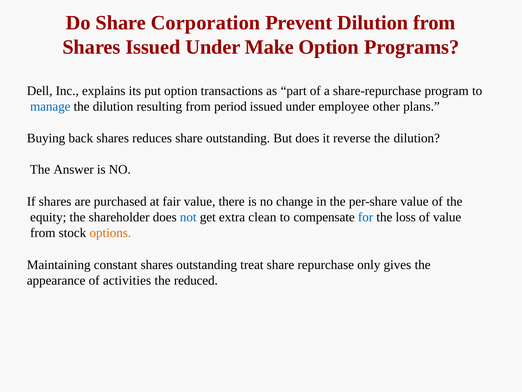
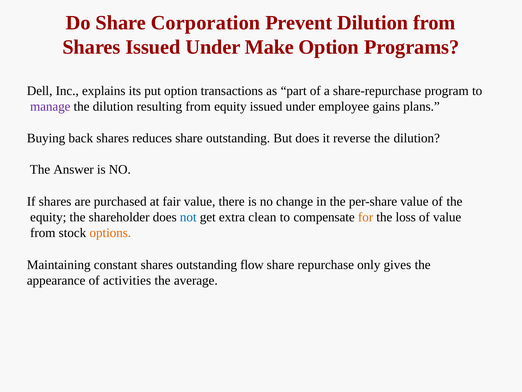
manage colour: blue -> purple
from period: period -> equity
other: other -> gains
for colour: blue -> orange
treat: treat -> flow
reduced: reduced -> average
